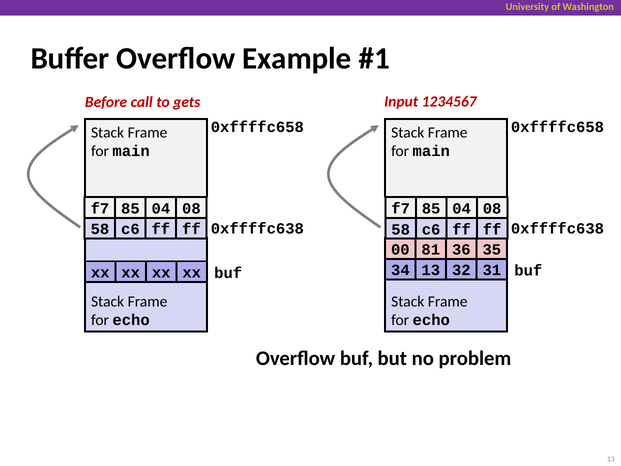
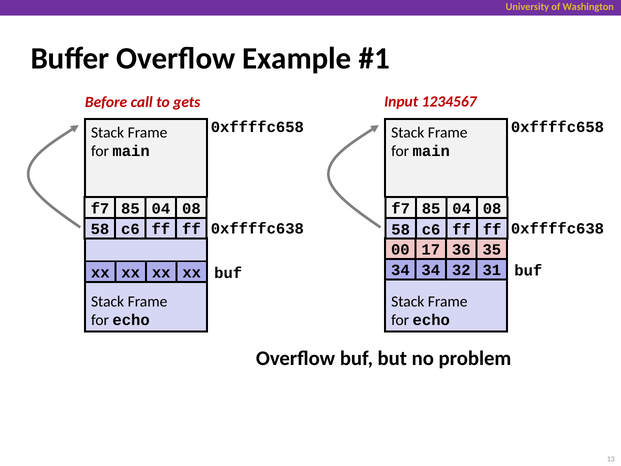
81: 81 -> 17
34 13: 13 -> 34
